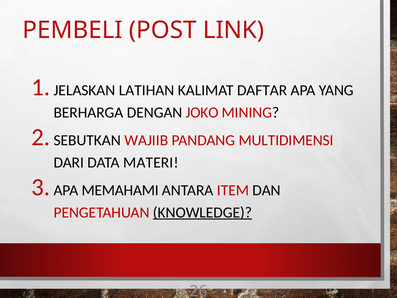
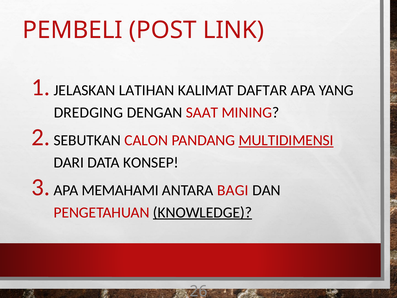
BERHARGA: BERHARGA -> DREDGING
JOKO: JOKO -> SAAT
WAJIIB: WAJIIB -> CALON
MULTIDIMENSI underline: none -> present
MATERI: MATERI -> KONSEP
ITEM: ITEM -> BAGI
